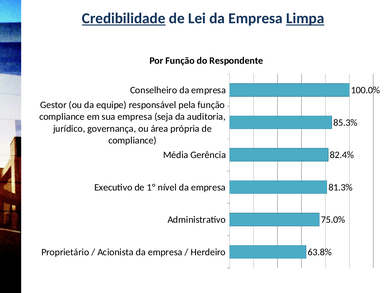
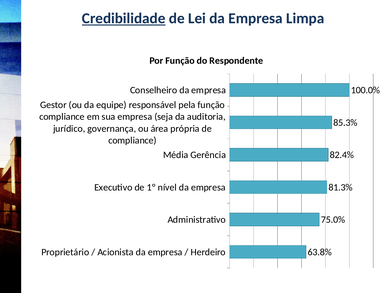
Limpa underline: present -> none
